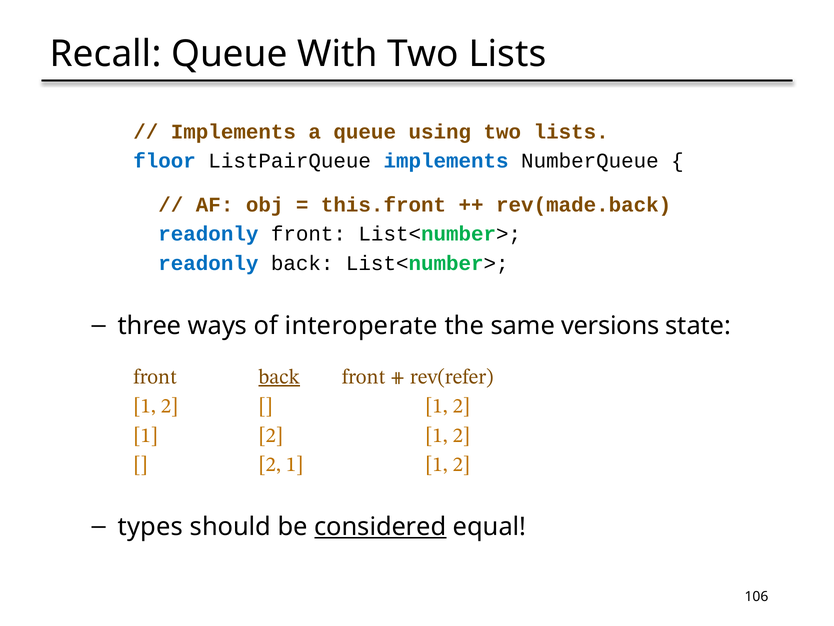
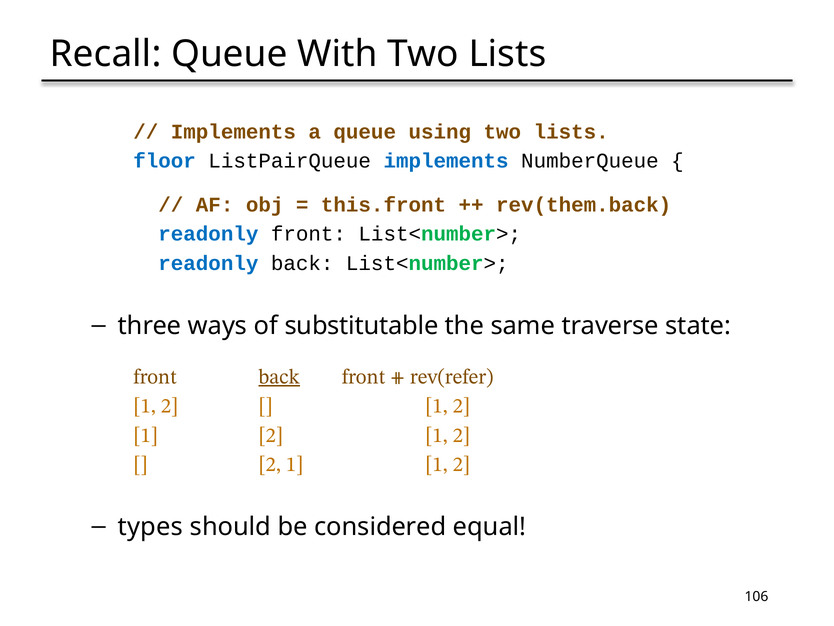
rev(made.back: rev(made.back -> rev(them.back
interoperate: interoperate -> substitutable
versions: versions -> traverse
considered underline: present -> none
